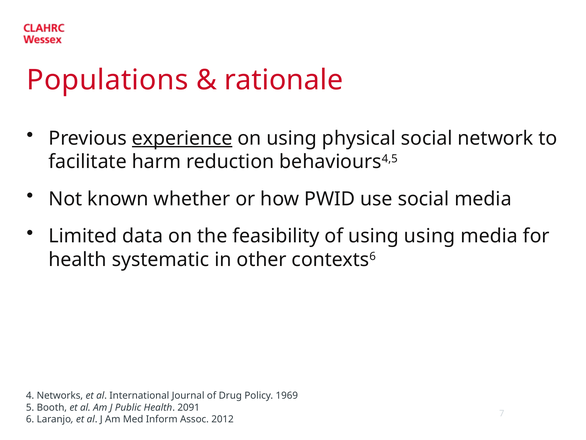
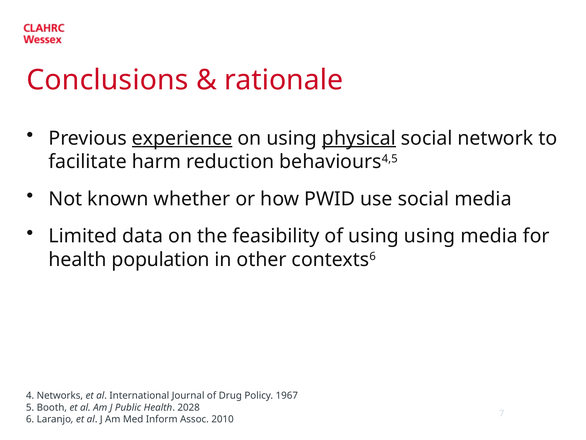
Populations: Populations -> Conclusions
physical underline: none -> present
systematic: systematic -> population
1969: 1969 -> 1967
2091: 2091 -> 2028
2012: 2012 -> 2010
